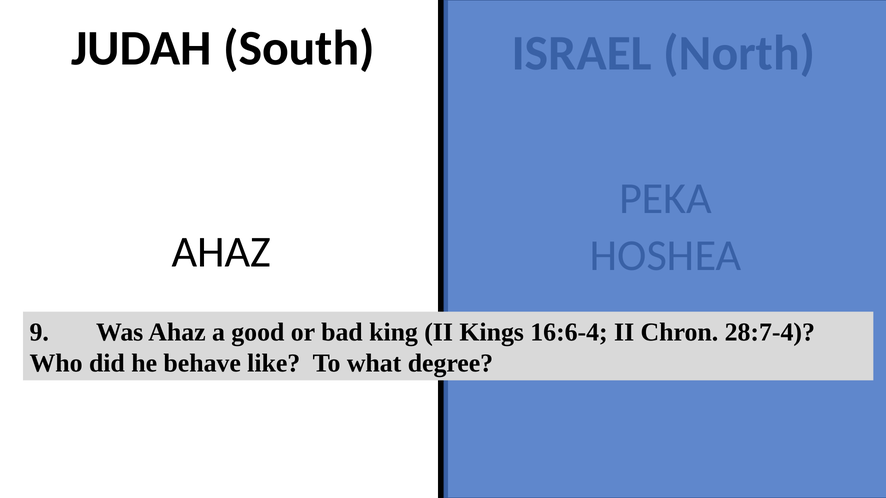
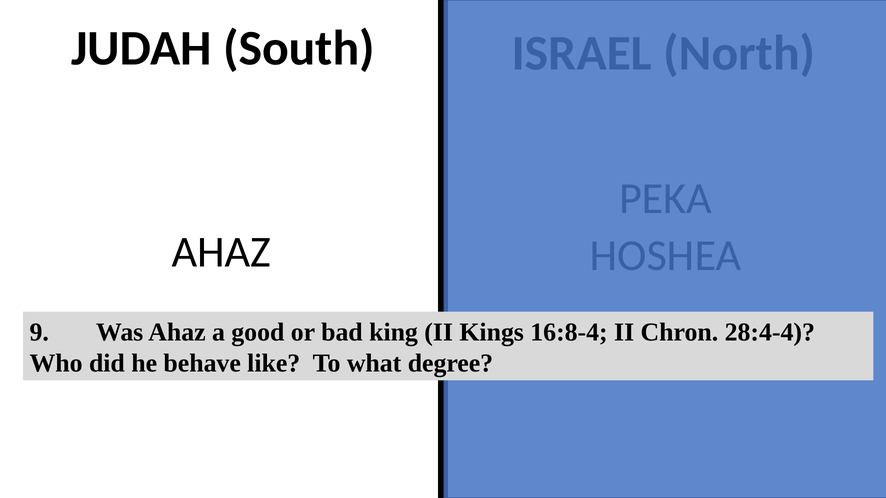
16:6-4: 16:6-4 -> 16:8-4
28:7-4: 28:7-4 -> 28:4-4
